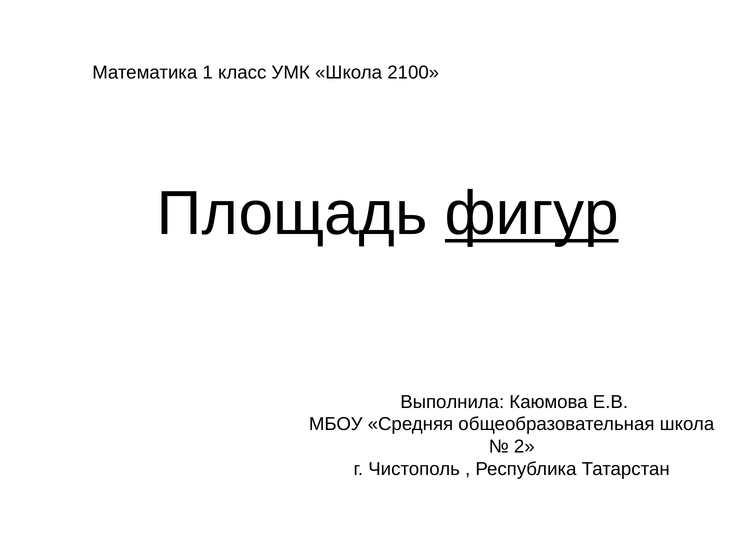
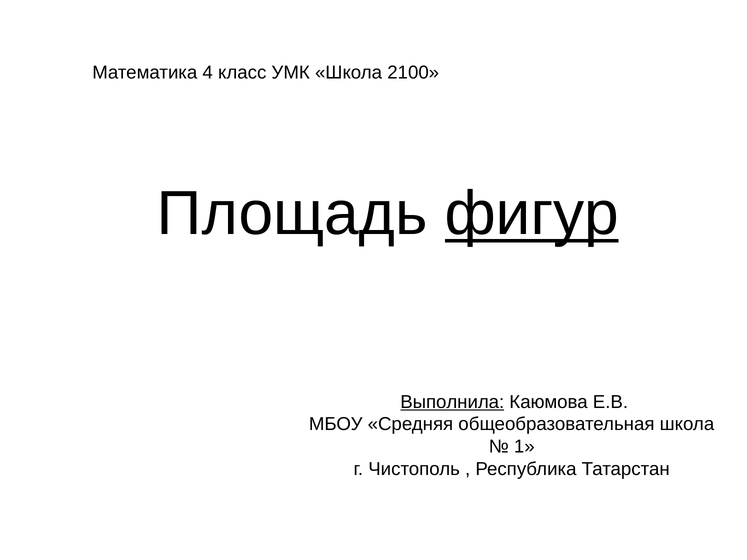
1: 1 -> 4
Выполнила underline: none -> present
2: 2 -> 1
